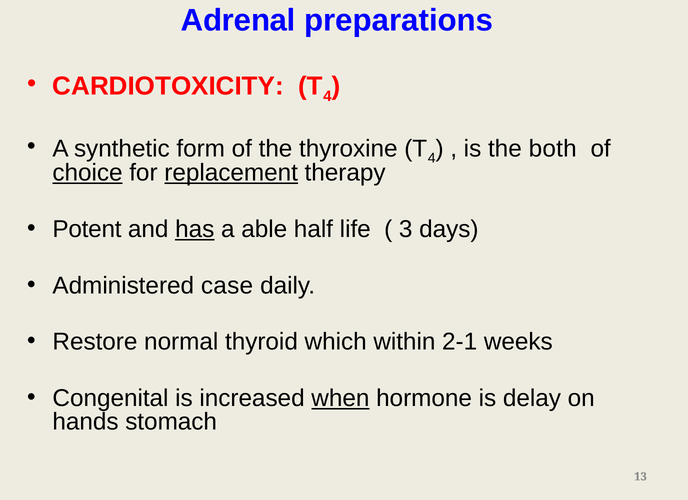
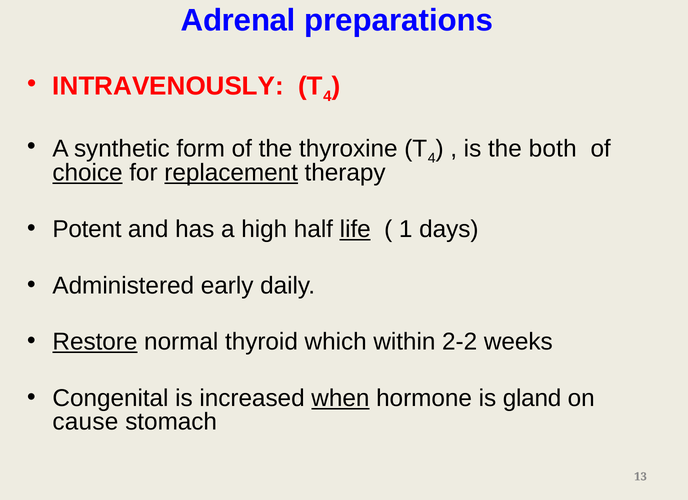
CARDIOTOXICITY: CARDIOTOXICITY -> INTRAVENOUSLY
has underline: present -> none
able: able -> high
life underline: none -> present
3: 3 -> 1
case: case -> early
Restore underline: none -> present
2-1: 2-1 -> 2-2
delay: delay -> gland
hands: hands -> cause
